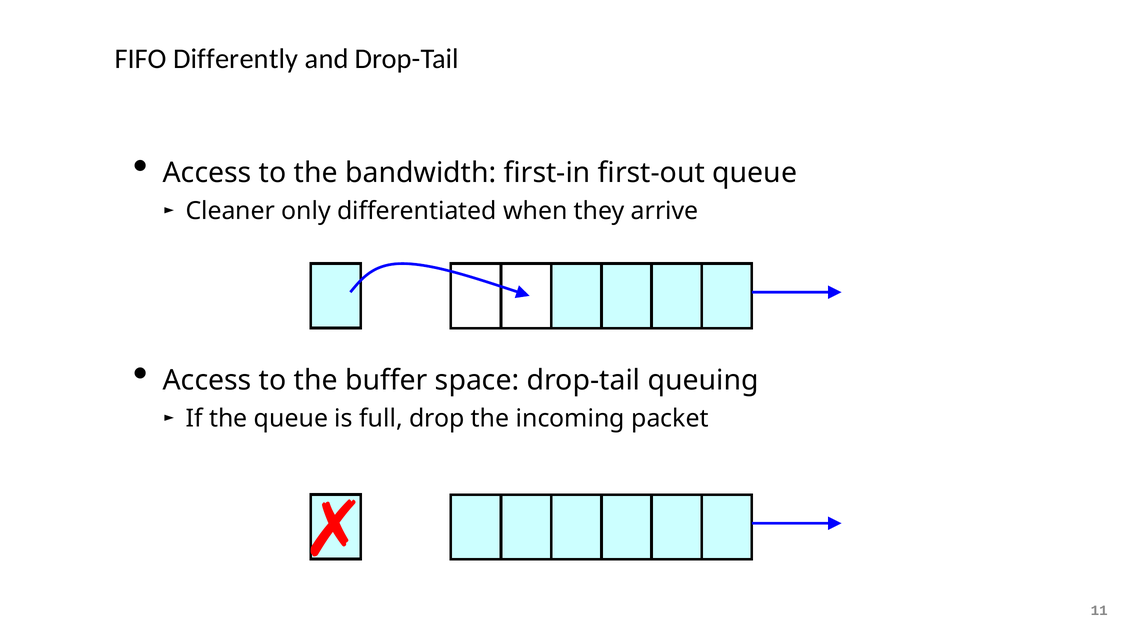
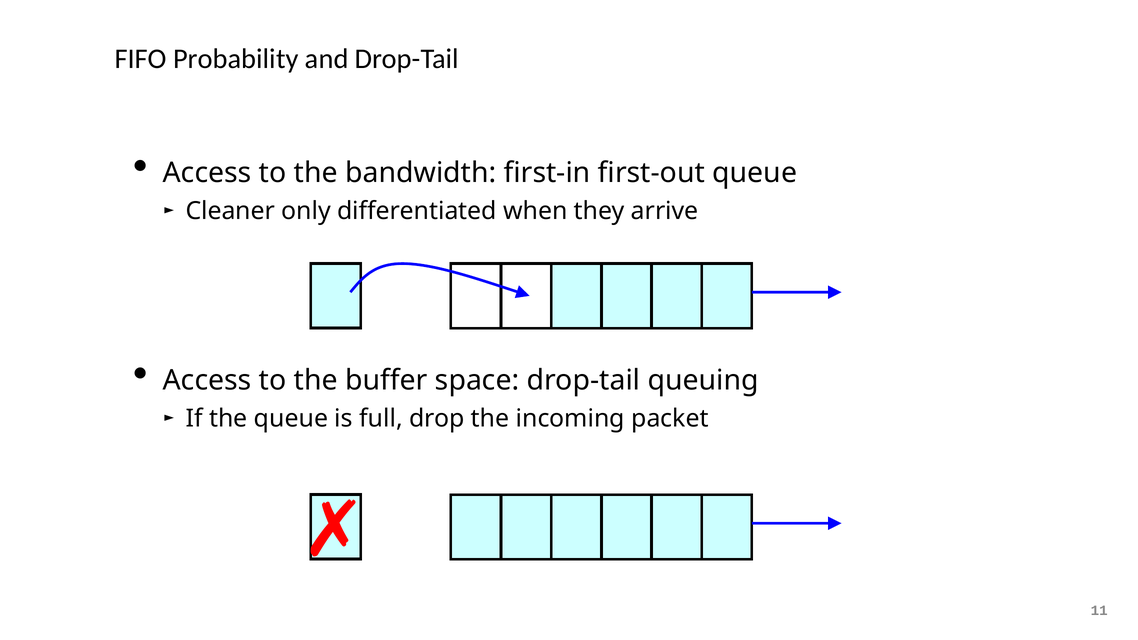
Differently: Differently -> Probability
